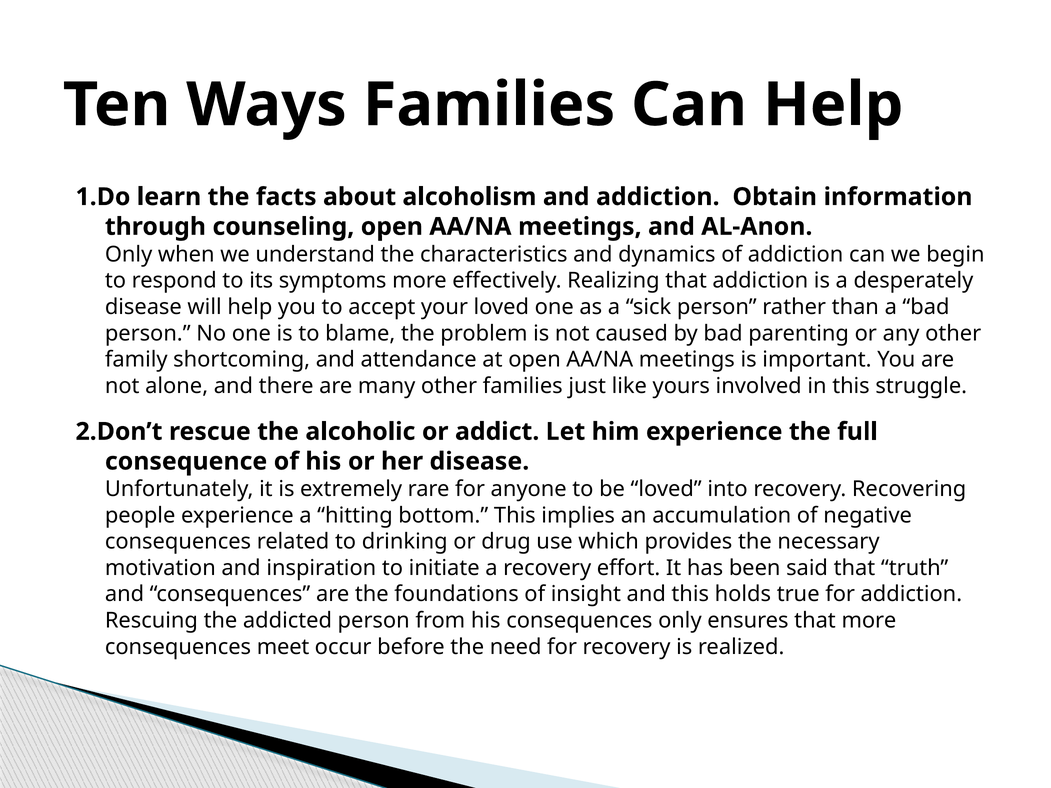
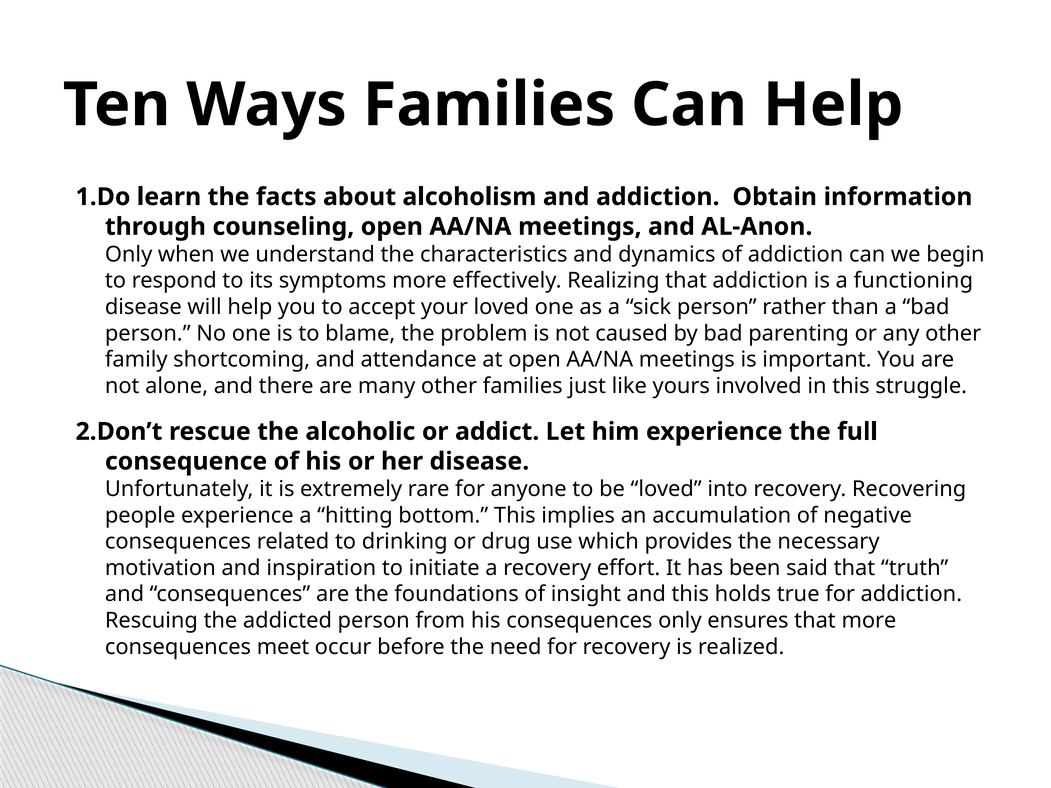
desperately: desperately -> functioning
